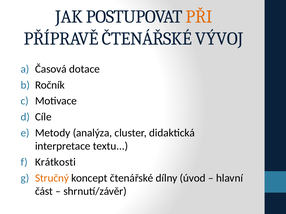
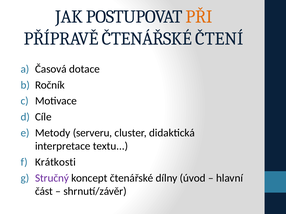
VÝVOJ: VÝVOJ -> ČTENÍ
analýza: analýza -> serveru
Stručný colour: orange -> purple
